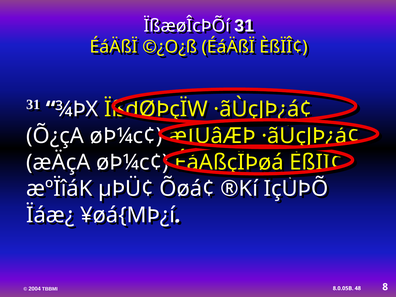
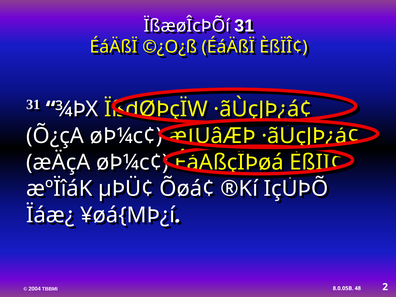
8: 8 -> 2
